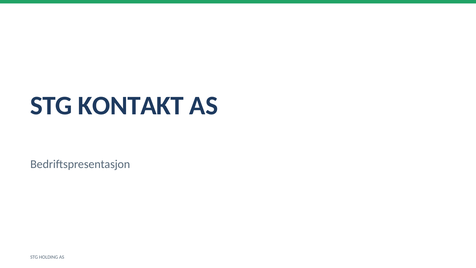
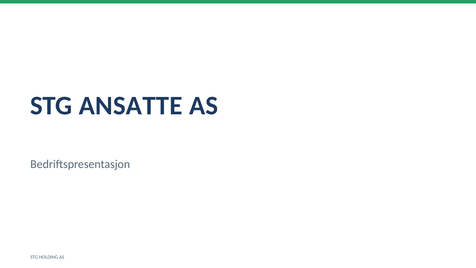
KONTAKT: KONTAKT -> ANSATTE
